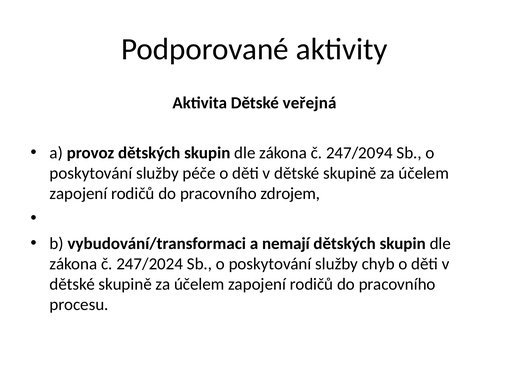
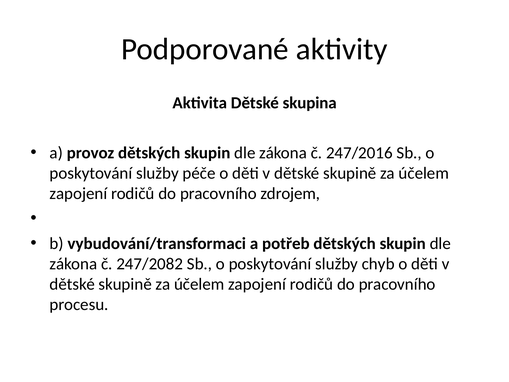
veřejná: veřejná -> skupina
247/2094: 247/2094 -> 247/2016
nemají: nemají -> potřeb
247/2024: 247/2024 -> 247/2082
